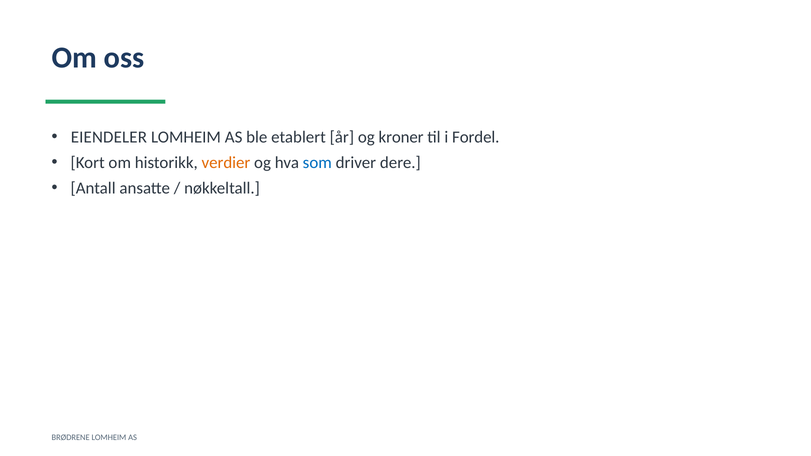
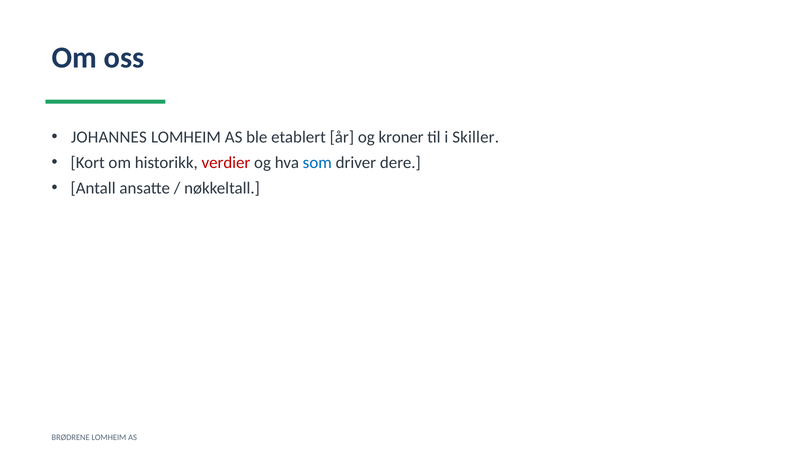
EIENDELER: EIENDELER -> JOHANNES
Fordel: Fordel -> Skiller
verdier colour: orange -> red
